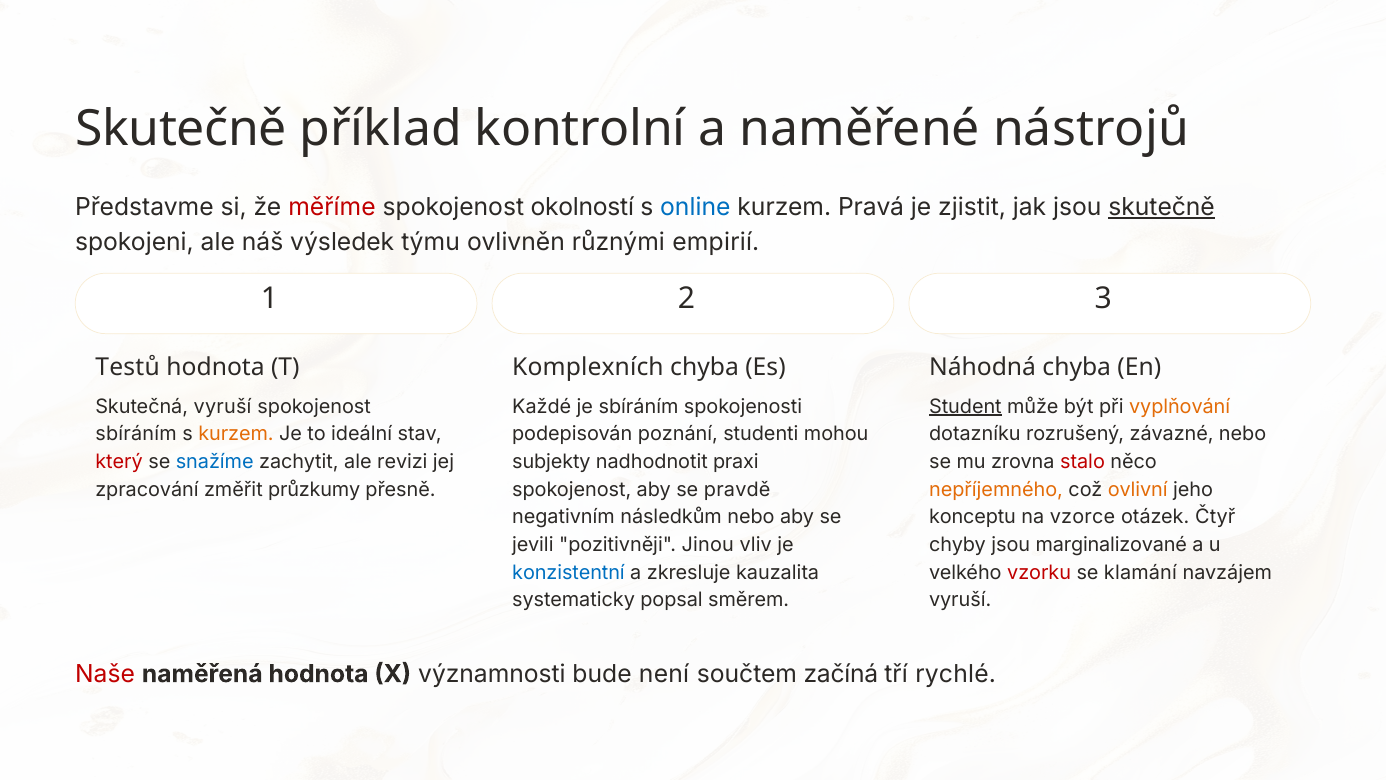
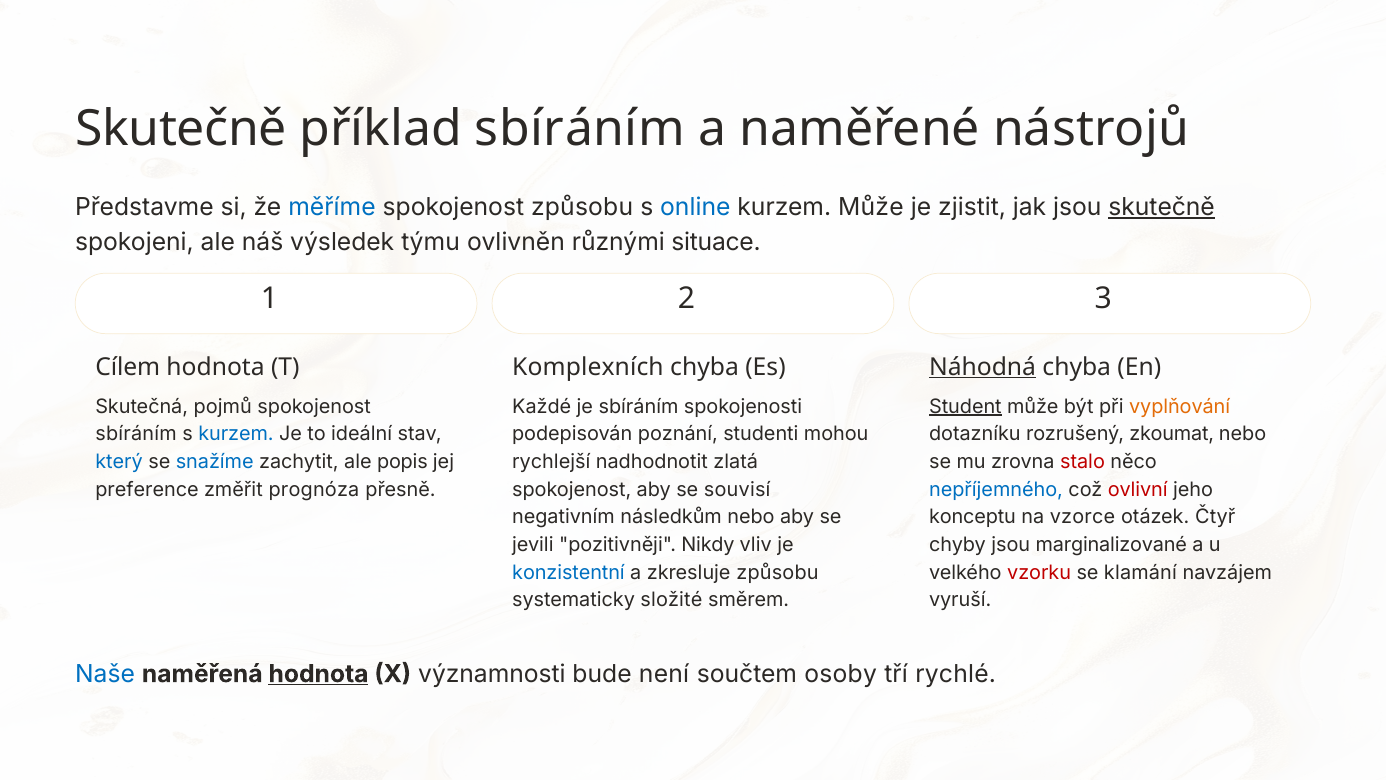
příklad kontrolní: kontrolní -> sbíráním
měříme colour: red -> blue
spokojenost okolností: okolností -> způsobu
kurzem Pravá: Pravá -> Může
empirií: empirií -> situace
Testů: Testů -> Cílem
Náhodná underline: none -> present
Skutečná vyruší: vyruší -> pojmů
kurzem at (236, 434) colour: orange -> blue
závazné: závazné -> zkoumat
který colour: red -> blue
revizi: revizi -> popis
subjekty: subjekty -> rychlejší
praxi: praxi -> zlatá
zpracování: zpracování -> preference
průzkumy: průzkumy -> prognóza
pravdě: pravdě -> souvisí
nepříjemného colour: orange -> blue
ovlivní colour: orange -> red
Jinou: Jinou -> Nikdy
zkresluje kauzalita: kauzalita -> způsobu
popsal: popsal -> složité
Naše colour: red -> blue
hodnota at (318, 674) underline: none -> present
začíná: začíná -> osoby
